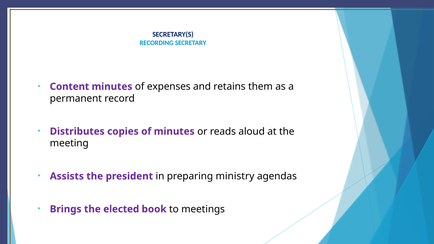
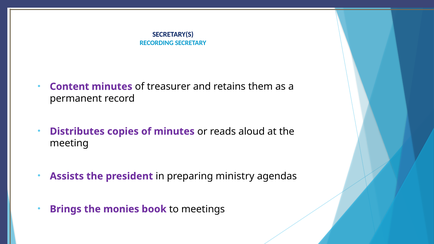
expenses: expenses -> treasurer
elected: elected -> monies
